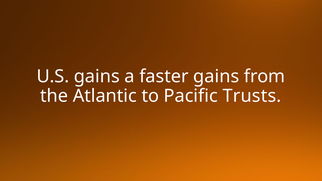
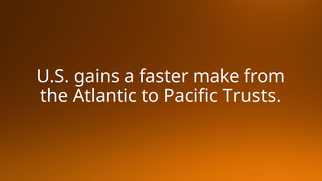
faster gains: gains -> make
